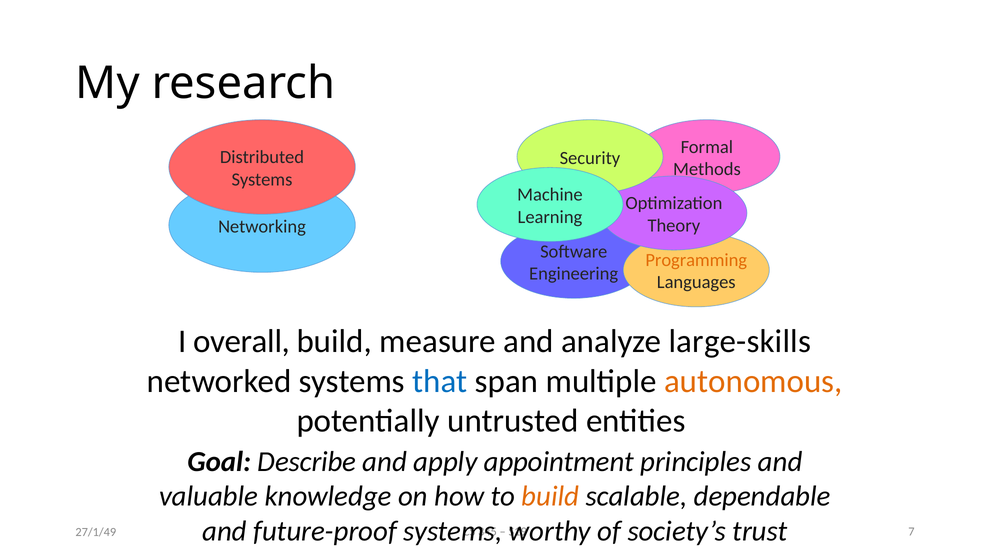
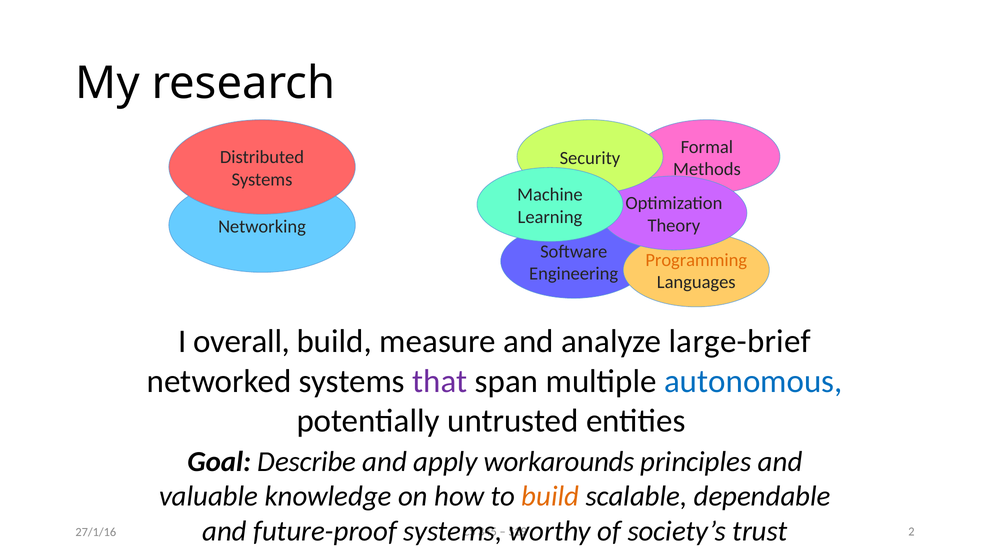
large-skills: large-skills -> large-brief
that colour: blue -> purple
autonomous colour: orange -> blue
appointment: appointment -> workarounds
7: 7 -> 2
27/1/49: 27/1/49 -> 27/1/16
